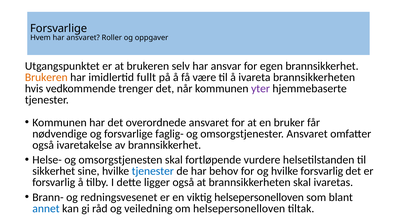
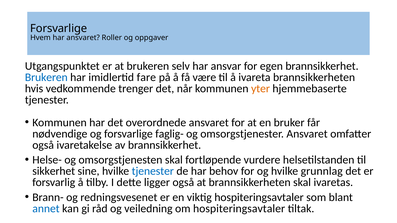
Brukeren at (46, 77) colour: orange -> blue
fullt: fullt -> fare
yter colour: purple -> orange
hvilke forsvarlig: forsvarlig -> grunnlag
viktig helsepersonelloven: helsepersonelloven -> hospiteringsavtaler
om helsepersonelloven: helsepersonelloven -> hospiteringsavtaler
